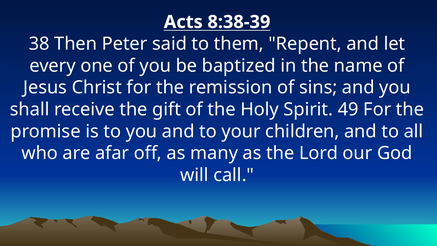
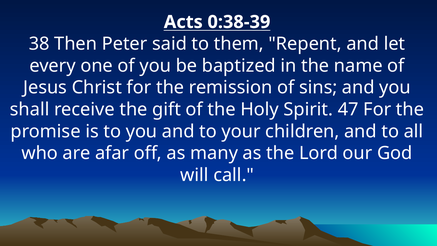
8:38-39: 8:38-39 -> 0:38-39
49: 49 -> 47
